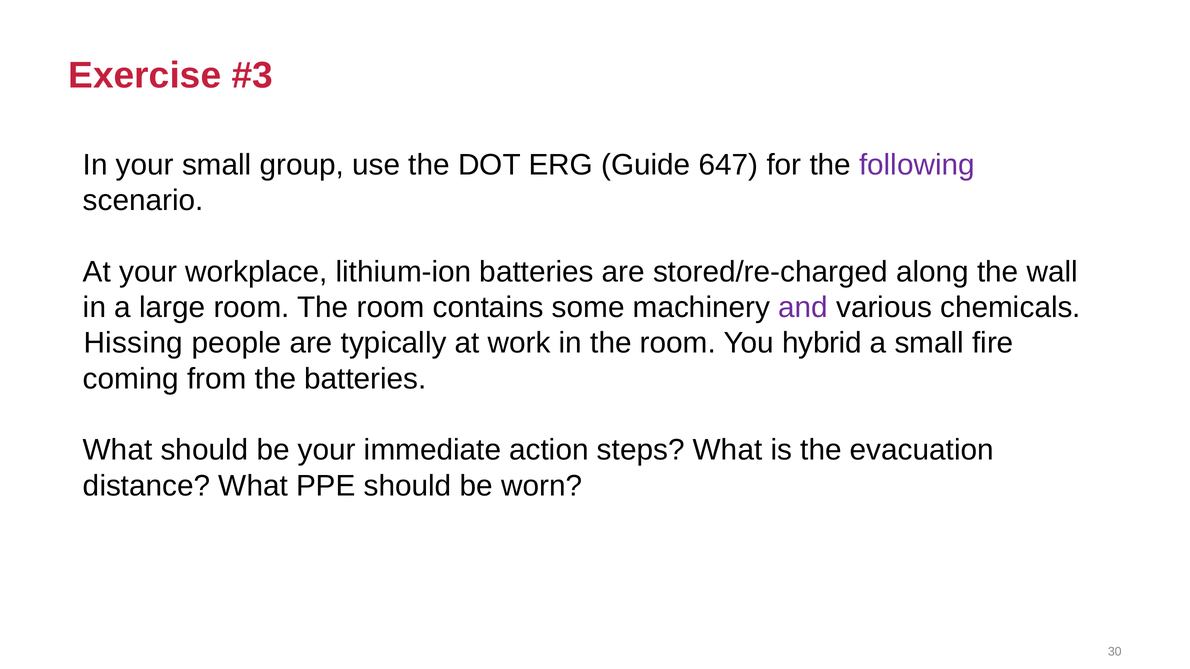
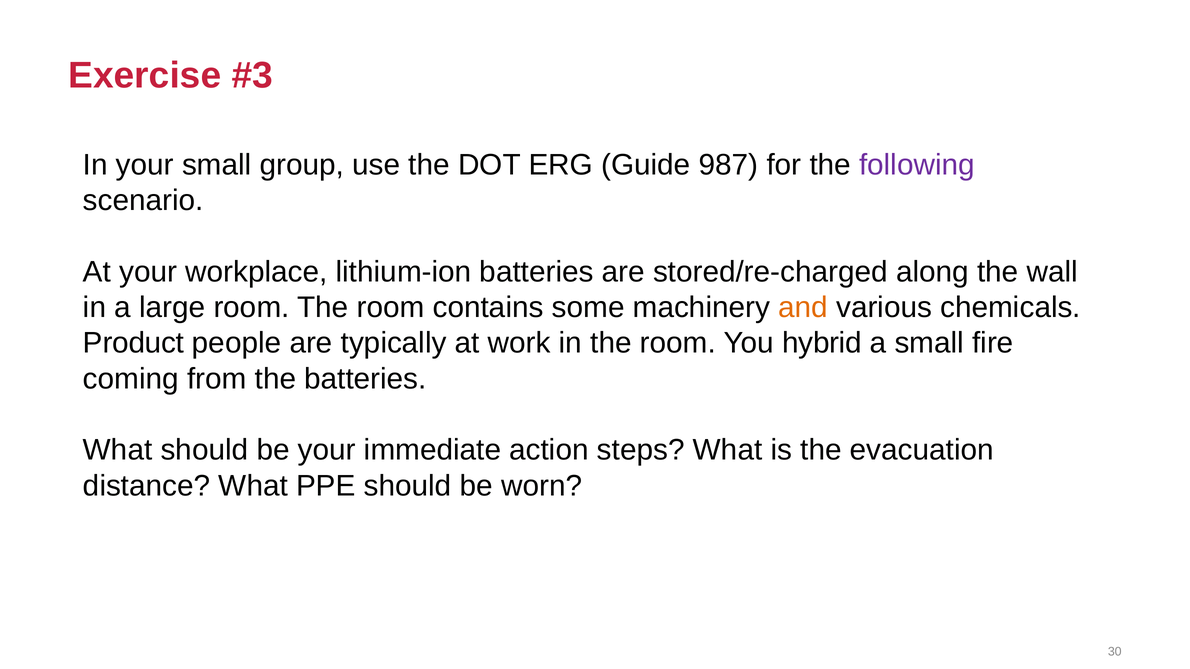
647: 647 -> 987
and colour: purple -> orange
Hissing: Hissing -> Product
